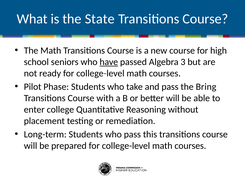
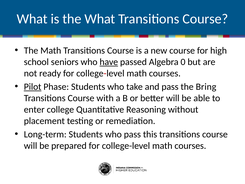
the State: State -> What
3: 3 -> 0
Pilot underline: none -> present
